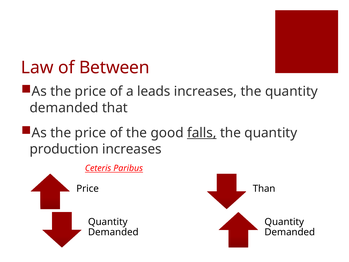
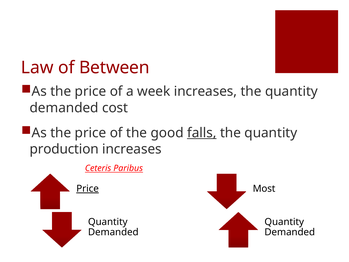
leads: leads -> week
that: that -> cost
Price at (88, 188) underline: none -> present
Than: Than -> Most
